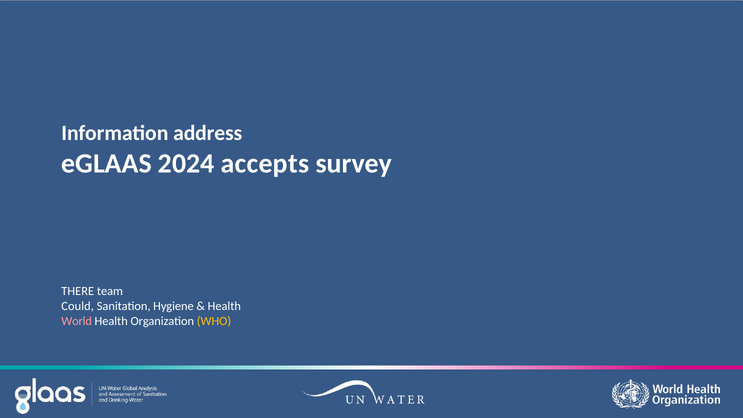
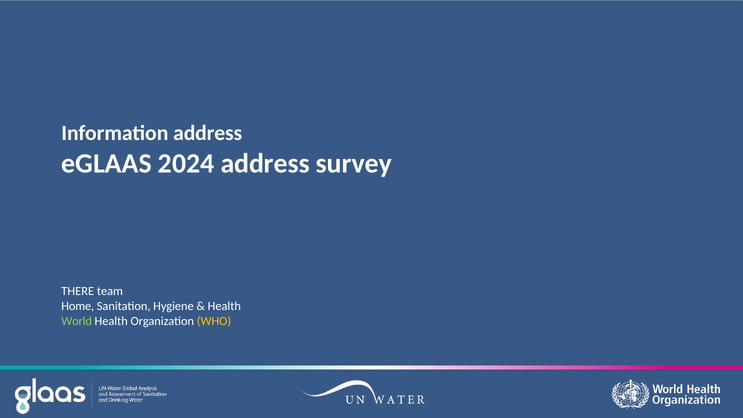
2024 accepts: accepts -> address
Could: Could -> Home
World colour: pink -> light green
